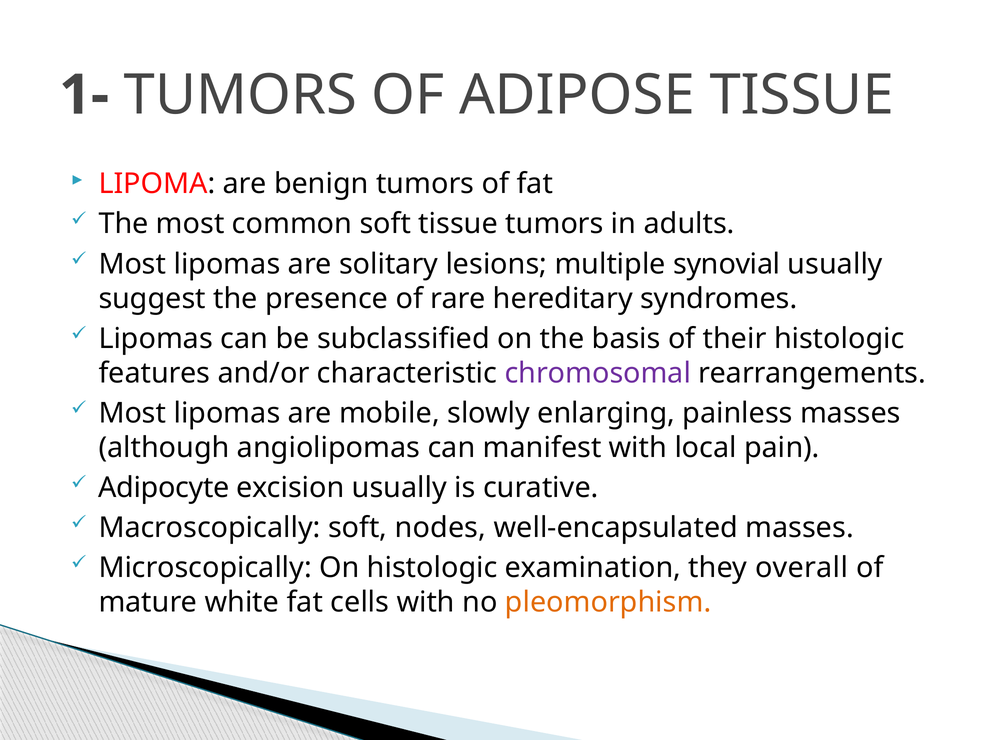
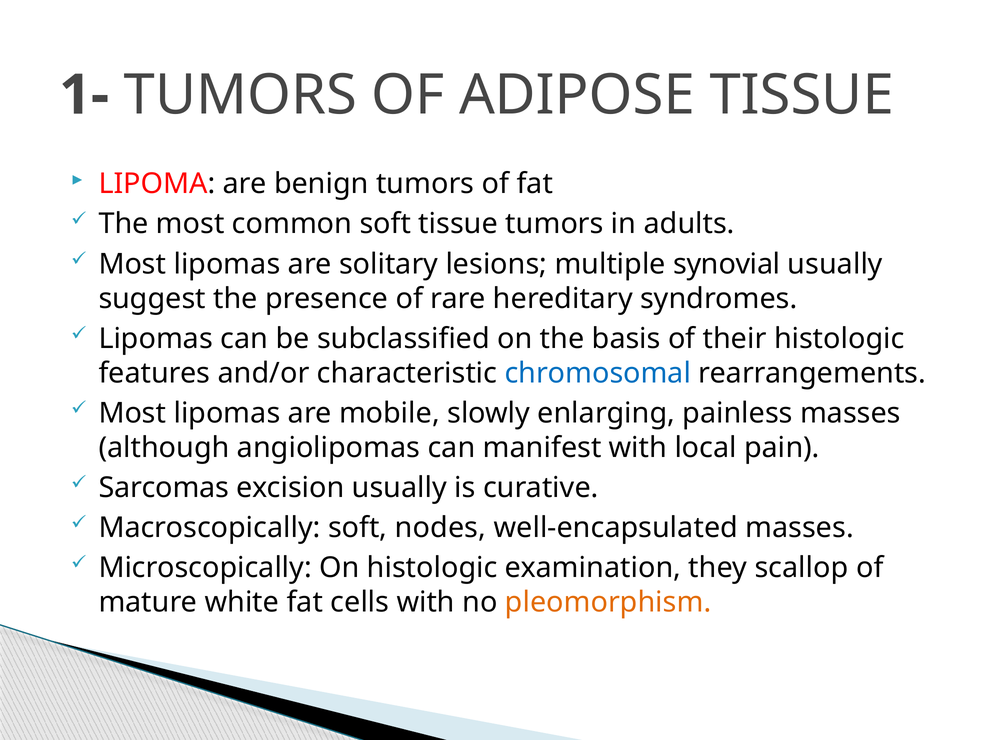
chromosomal colour: purple -> blue
Adipocyte: Adipocyte -> Sarcomas
overall: overall -> scallop
